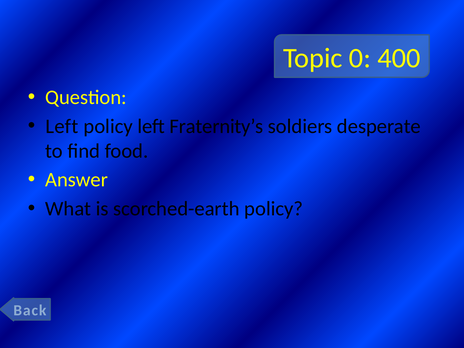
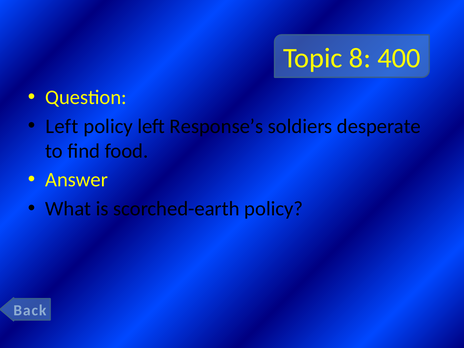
0: 0 -> 8
Fraternity’s: Fraternity’s -> Response’s
